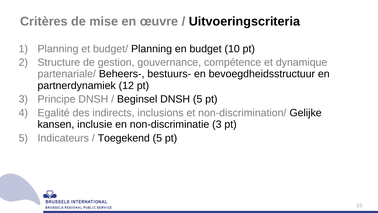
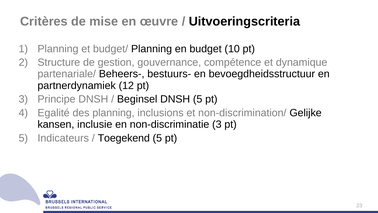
des indirects: indirects -> planning
